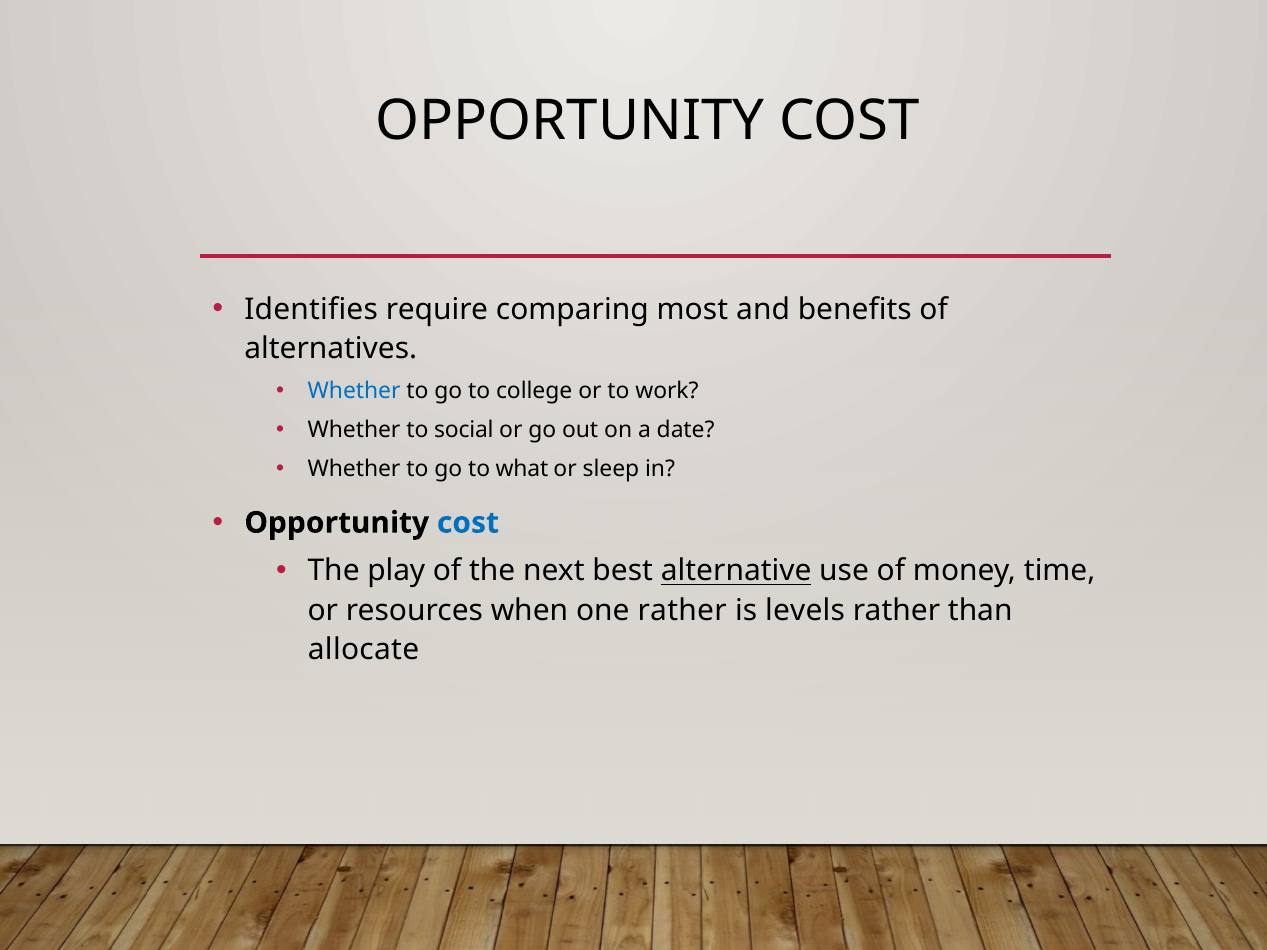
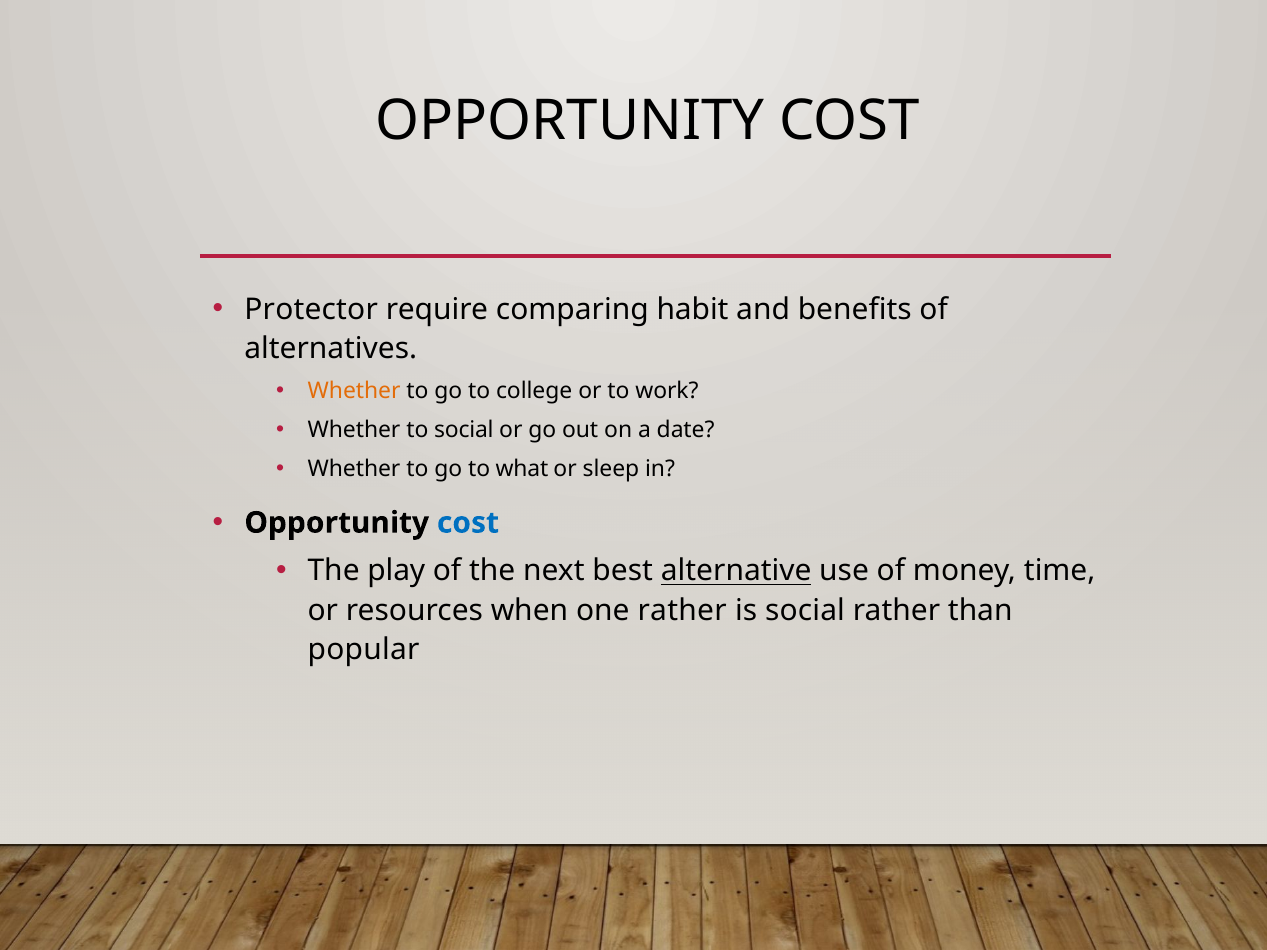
Identifies: Identifies -> Protector
most: most -> habit
Whether at (354, 392) colour: blue -> orange
is levels: levels -> social
allocate: allocate -> popular
